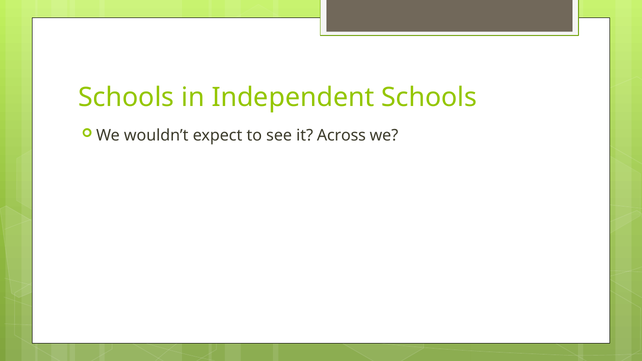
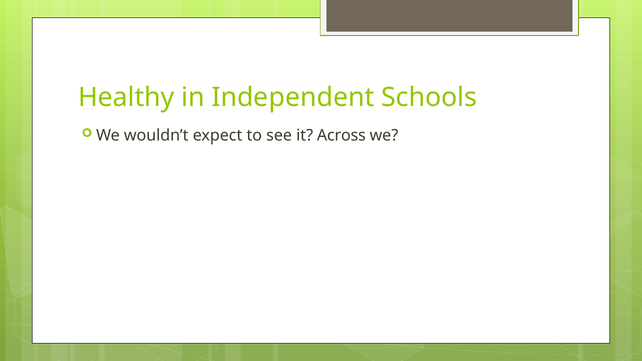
Schools at (126, 98): Schools -> Healthy
